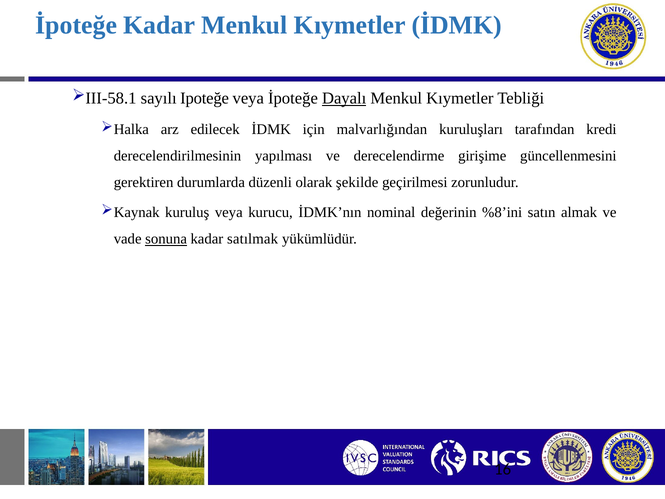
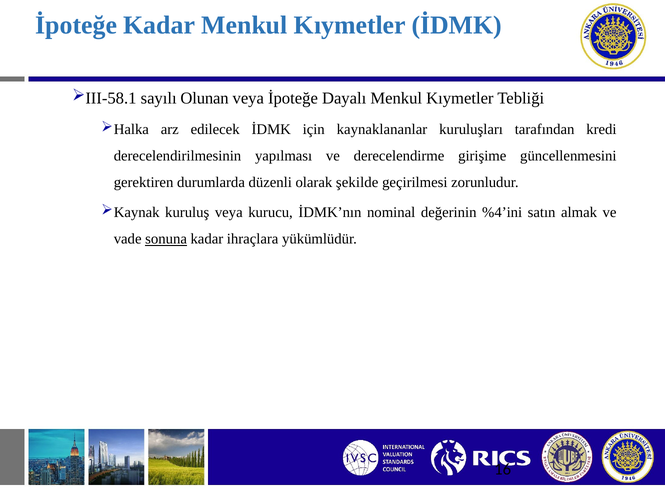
Ipoteğe: Ipoteğe -> Olunan
Dayalı underline: present -> none
malvarlığından: malvarlığından -> kaynaklananlar
%8’ini: %8’ini -> %4’ini
satılmak: satılmak -> ihraçlara
